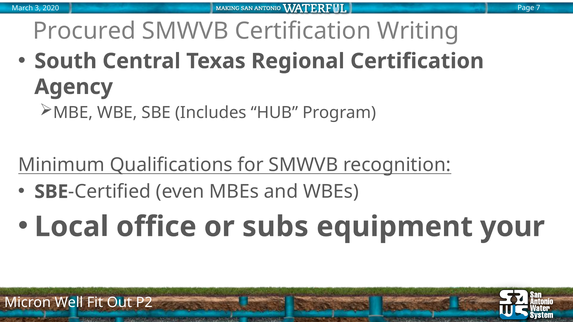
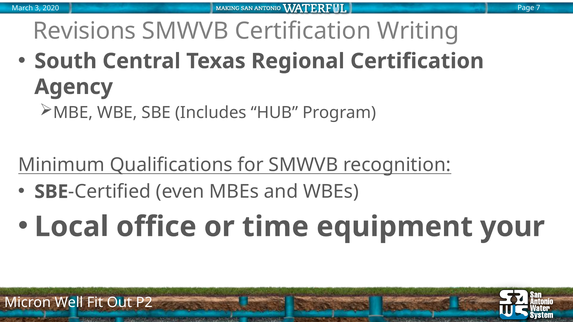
Procured: Procured -> Revisions
subs: subs -> time
